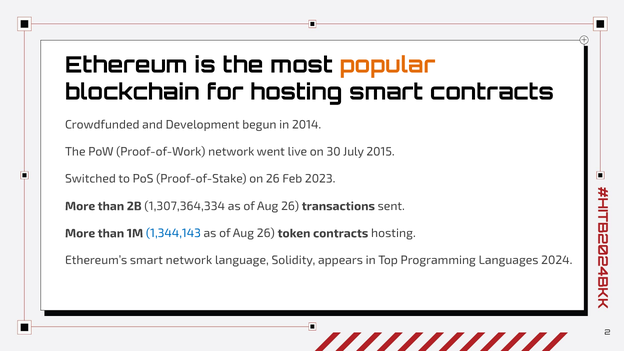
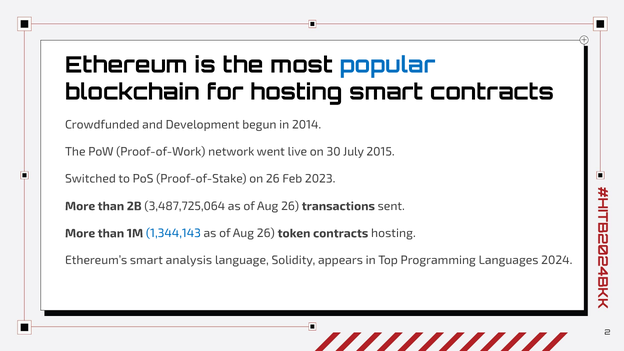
popular colour: orange -> blue
1,307,364,334: 1,307,364,334 -> 3,487,725,064
smart network: network -> analysis
